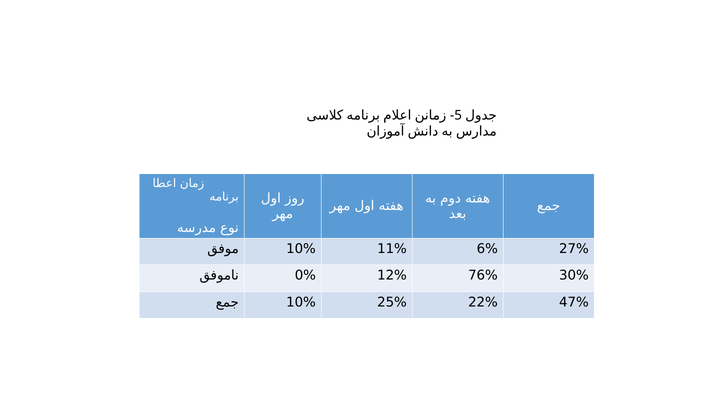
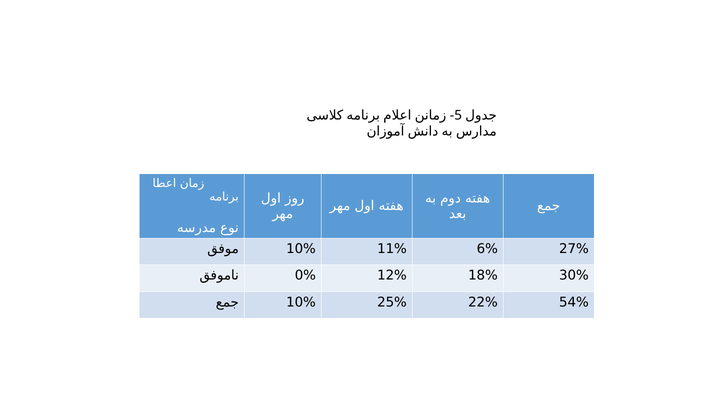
76%: 76% -> 18%
47%: 47% -> 54%
